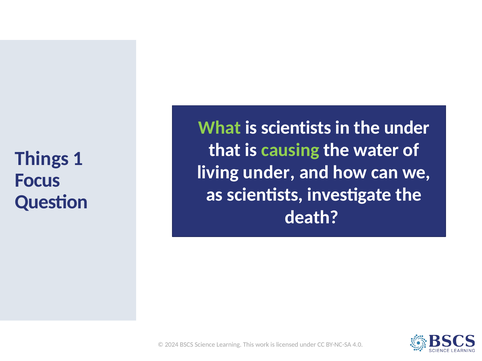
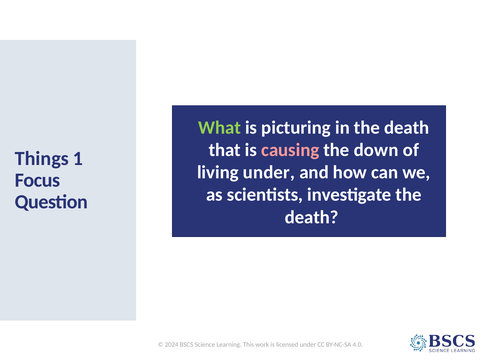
is scientists: scientists -> picturing
in the under: under -> death
causing colour: light green -> pink
water: water -> down
